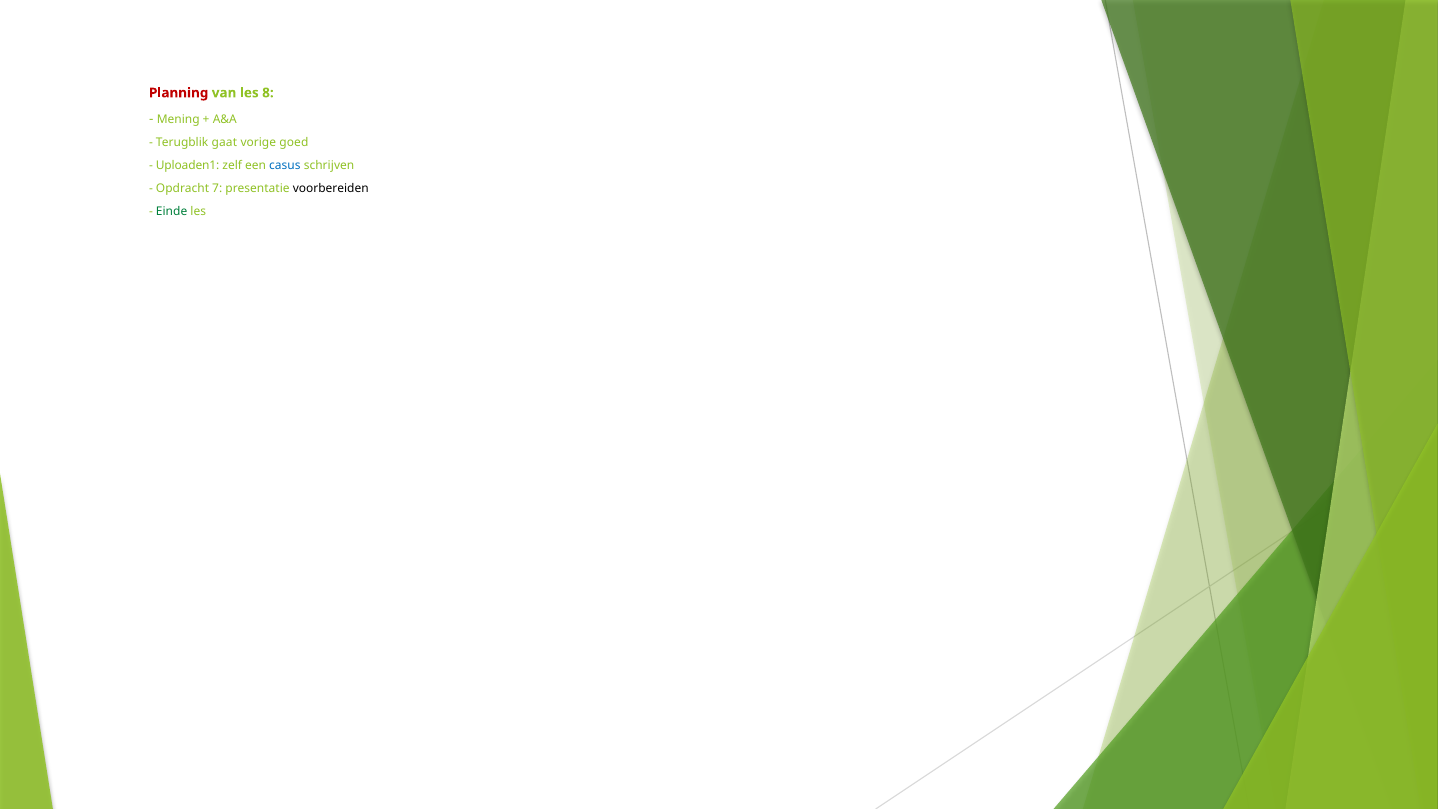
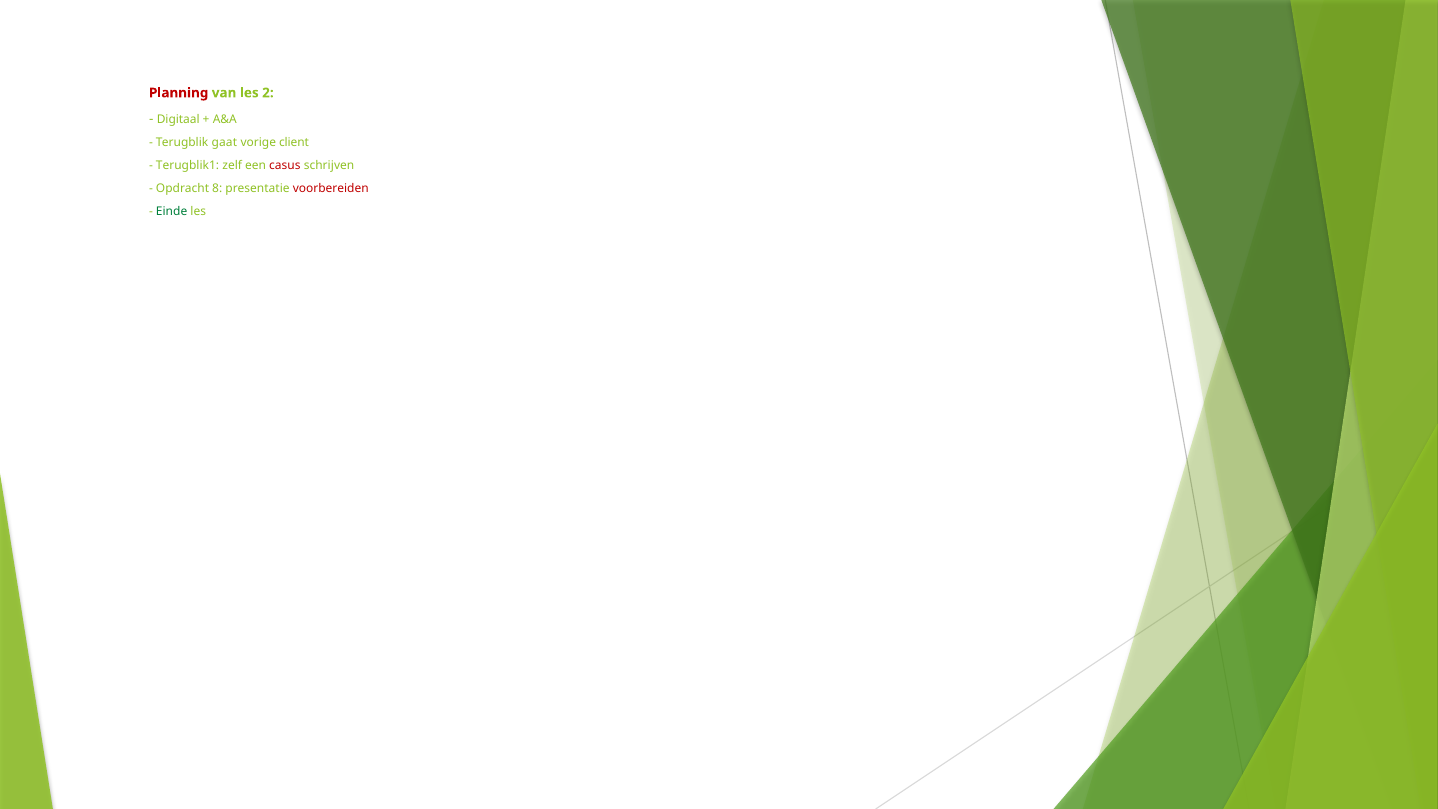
8: 8 -> 2
Mening: Mening -> Digitaal
goed: goed -> client
Uploaden1: Uploaden1 -> Terugblik1
casus colour: blue -> red
7: 7 -> 8
voorbereiden colour: black -> red
